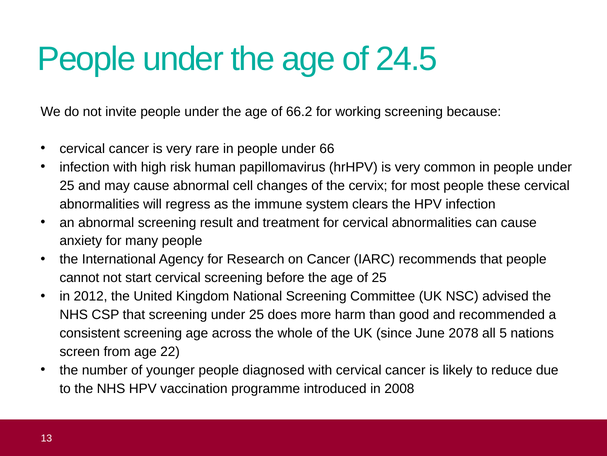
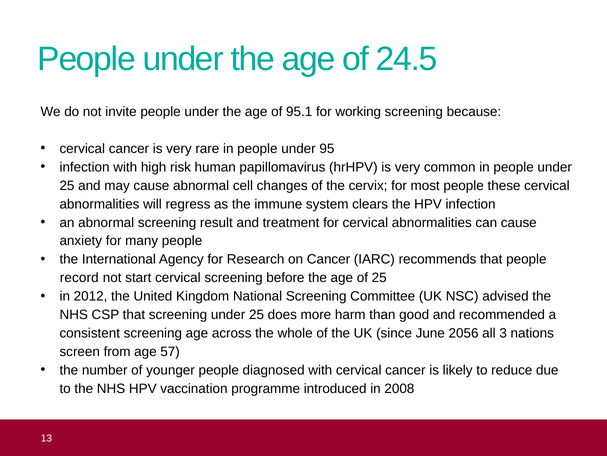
66.2: 66.2 -> 95.1
66: 66 -> 95
cannot: cannot -> record
2078: 2078 -> 2056
5: 5 -> 3
22: 22 -> 57
